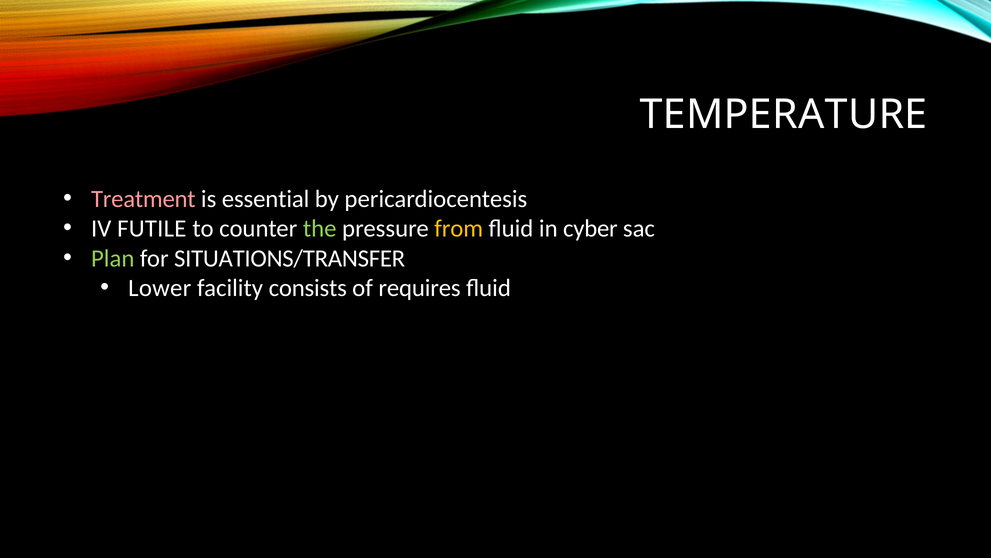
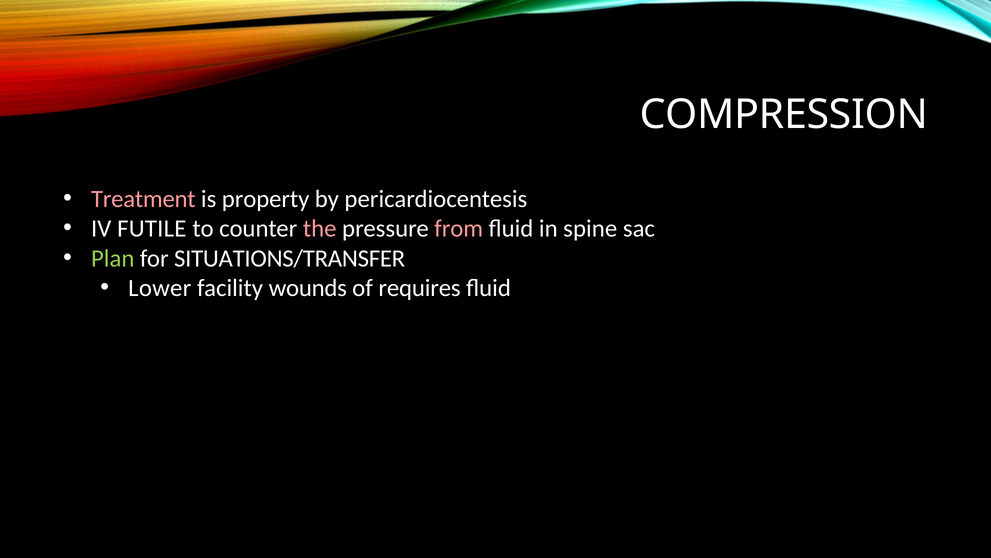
TEMPERATURE: TEMPERATURE -> COMPRESSION
essential: essential -> property
the colour: light green -> pink
from colour: yellow -> pink
cyber: cyber -> spine
consists: consists -> wounds
